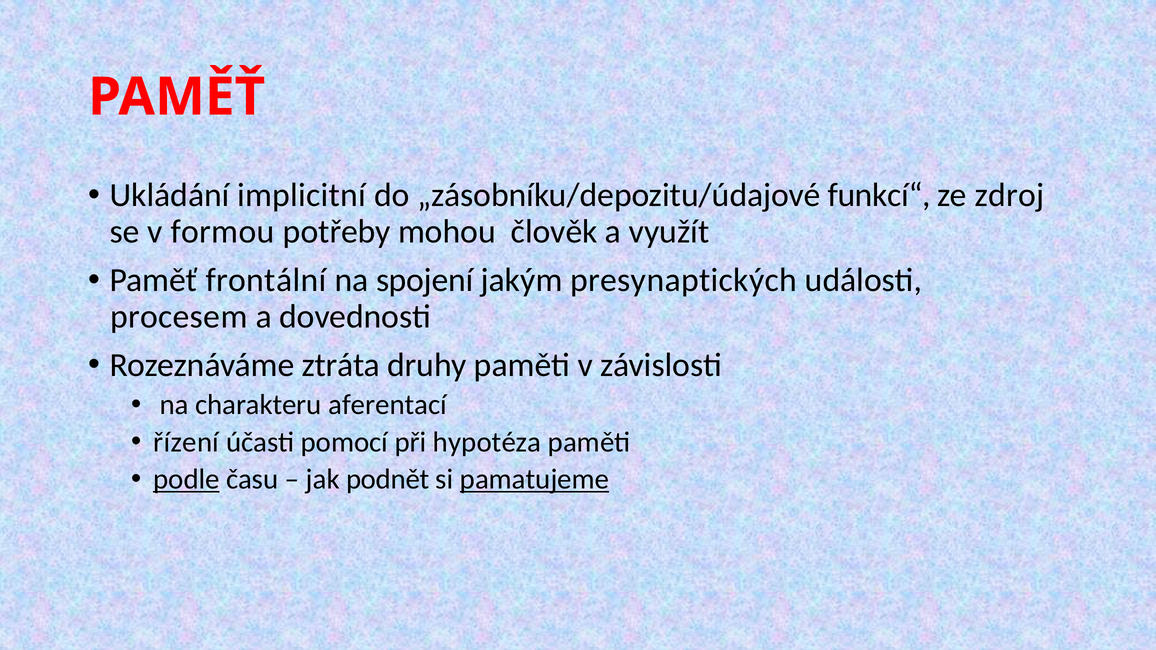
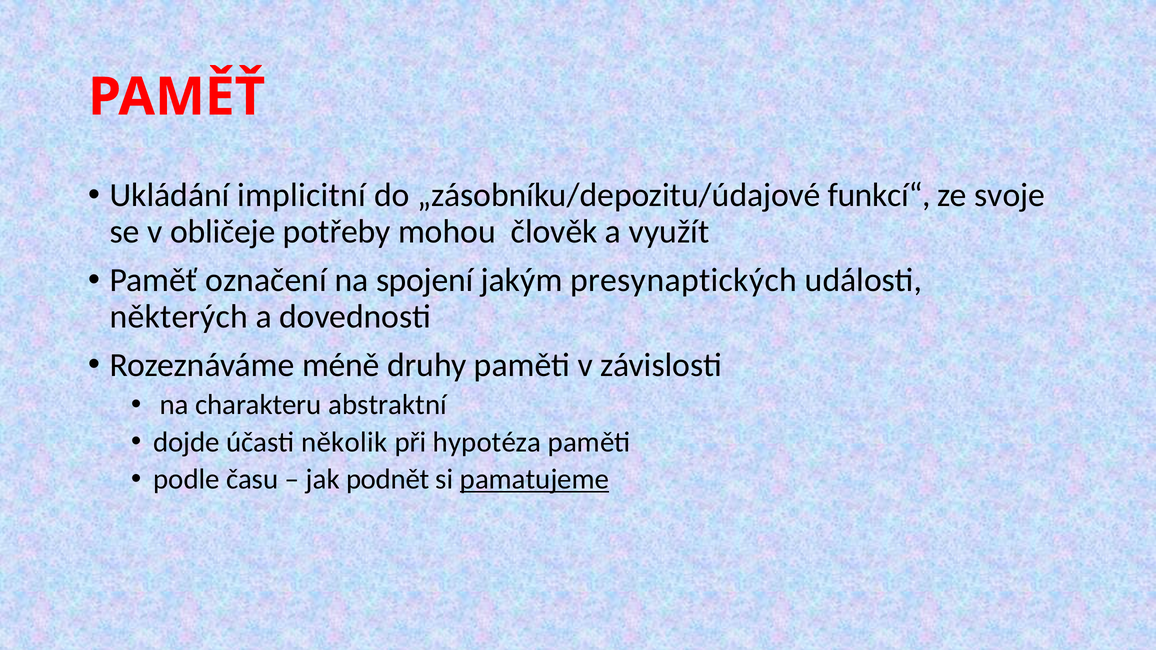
zdroj: zdroj -> svoje
formou: formou -> obličeje
frontální: frontální -> označení
procesem: procesem -> některých
ztráta: ztráta -> méně
aferentací: aferentací -> abstraktní
řízení: řízení -> dojde
pomocí: pomocí -> několik
podle underline: present -> none
